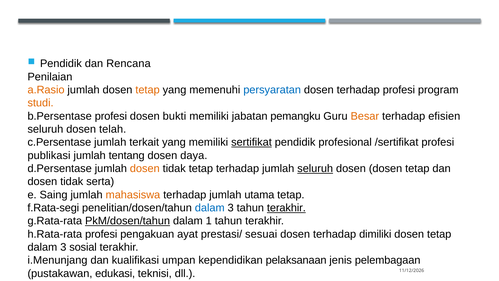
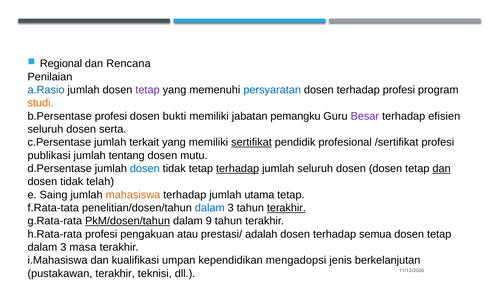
Pendidik at (61, 64): Pendidik -> Regional
a.Rasio colour: orange -> blue
tetap at (148, 90) colour: orange -> purple
Besar colour: orange -> purple
telah: telah -> serta
daya: daya -> mutu
dosen at (145, 168) colour: orange -> blue
terhadap at (238, 168) underline: none -> present
seluruh at (315, 168) underline: present -> none
dan at (442, 168) underline: none -> present
serta: serta -> telah
f.Rata-segi: f.Rata-segi -> f.Rata-tata
1: 1 -> 9
ayat: ayat -> atau
sesuai: sesuai -> adalah
dimiliki: dimiliki -> semua
sosial: sosial -> masa
i.Menunjang: i.Menunjang -> i.Mahasiswa
pelaksanaan: pelaksanaan -> mengadopsi
pelembagaan: pelembagaan -> berkelanjutan
pustakawan edukasi: edukasi -> terakhir
